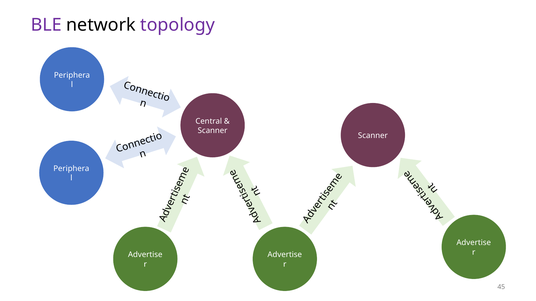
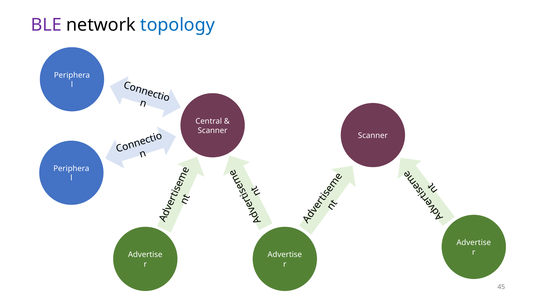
topology colour: purple -> blue
